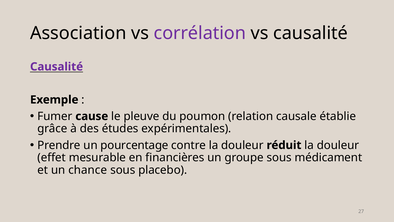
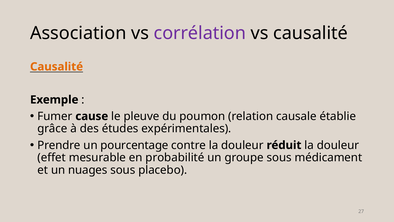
Causalité at (57, 67) colour: purple -> orange
financières: financières -> probabilité
chance: chance -> nuages
